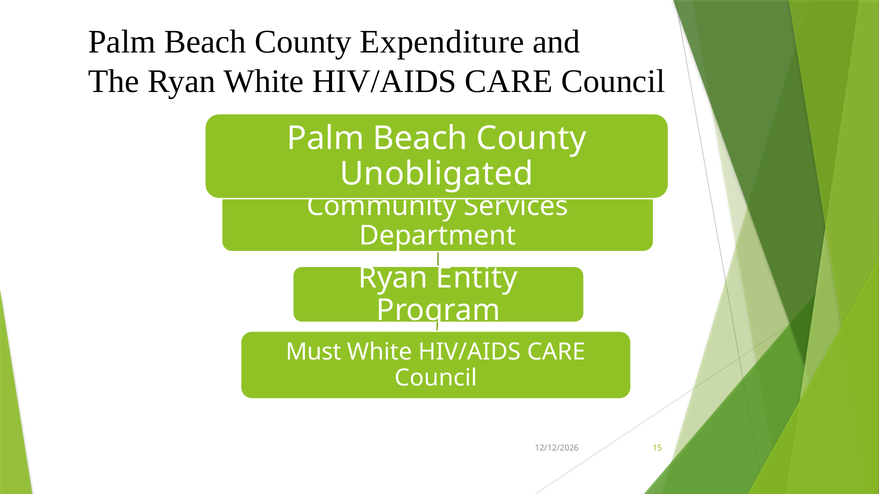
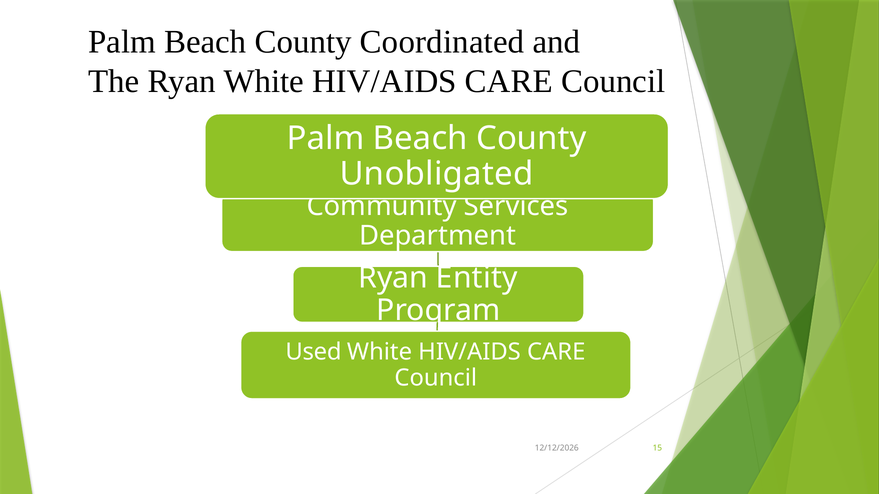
Expenditure: Expenditure -> Coordinated
Must: Must -> Used
